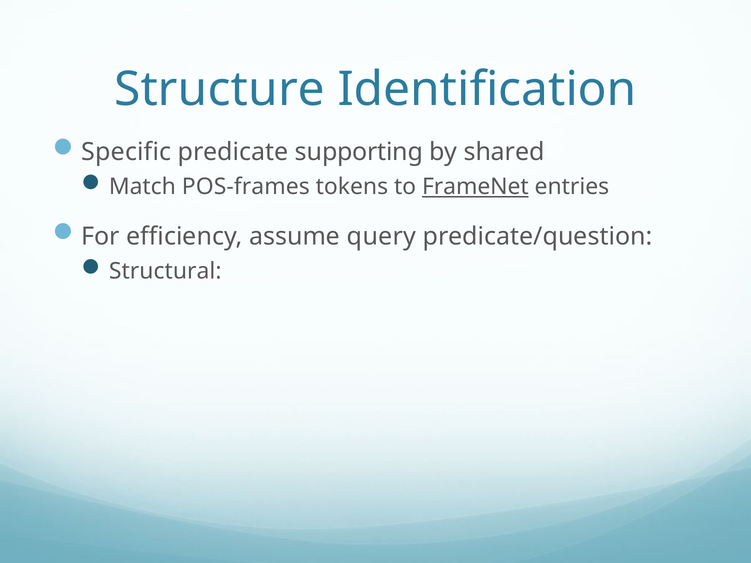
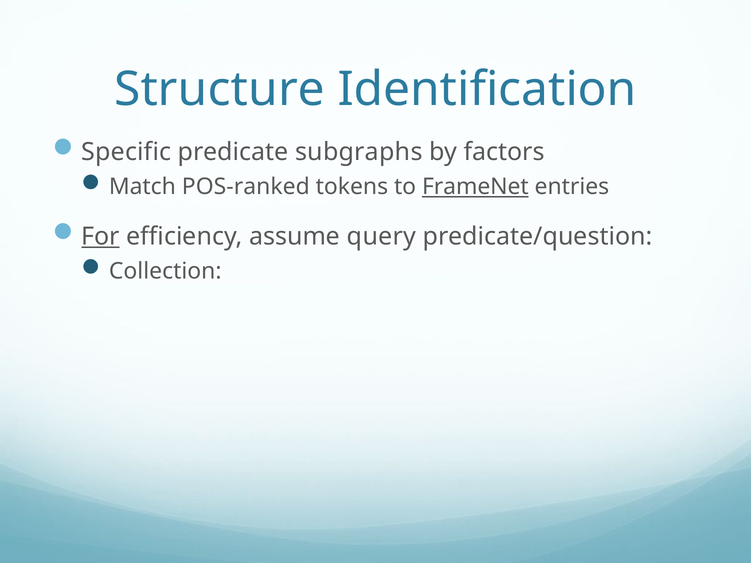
supporting: supporting -> subgraphs
shared: shared -> factors
POS-frames: POS-frames -> POS-ranked
For underline: none -> present
Structural: Structural -> Collection
